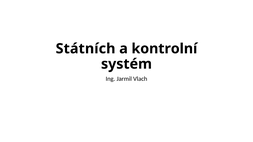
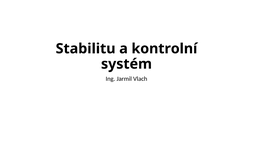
Státních: Státních -> Stabilitu
